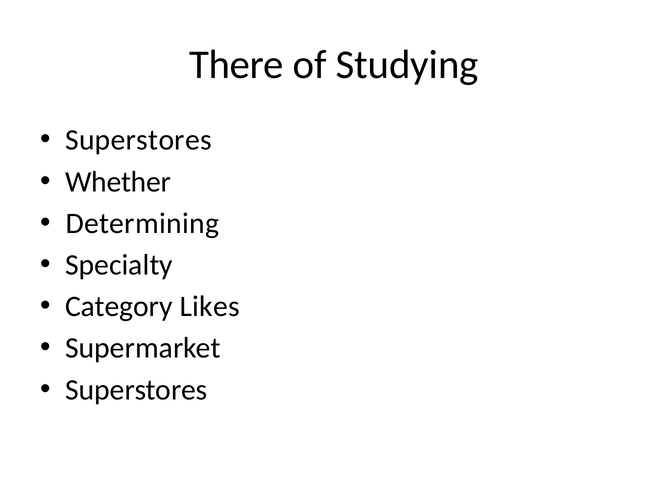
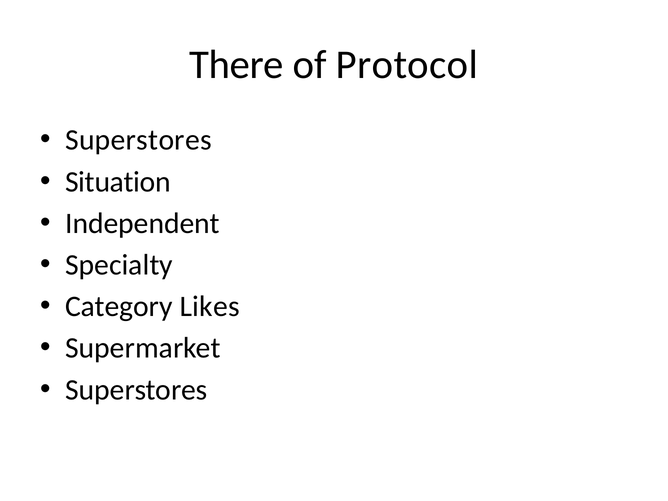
Studying: Studying -> Protocol
Whether: Whether -> Situation
Determining: Determining -> Independent
